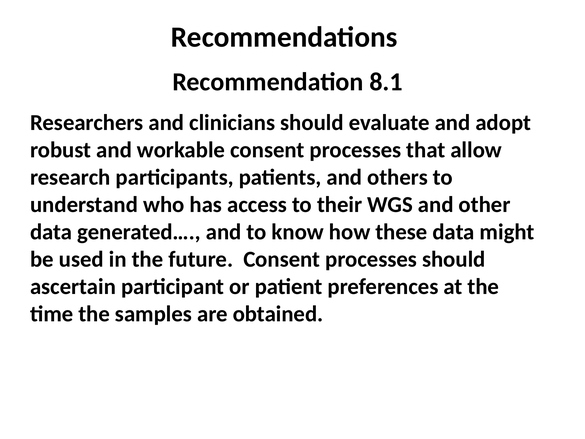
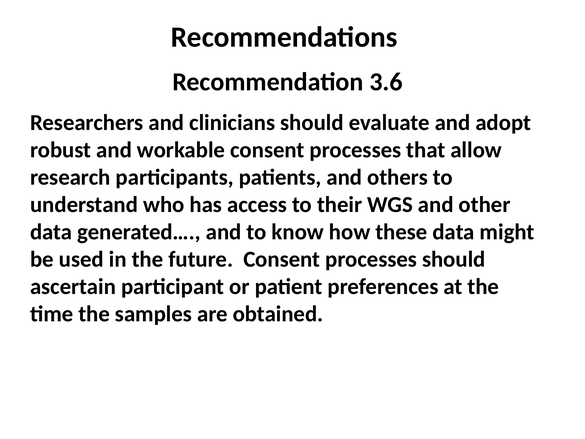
8.1: 8.1 -> 3.6
